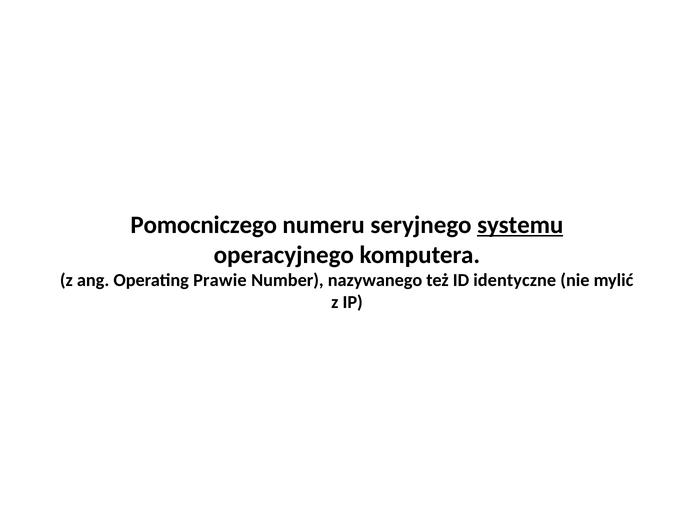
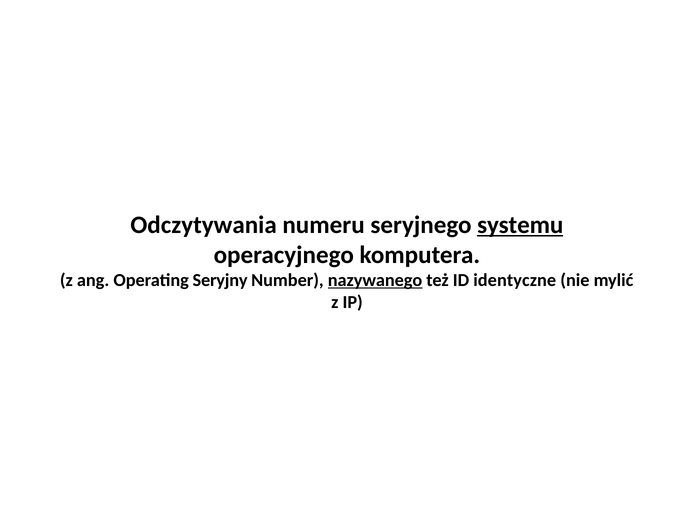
Pomocniczego: Pomocniczego -> Odczytywania
Prawie: Prawie -> Seryjny
nazywanego underline: none -> present
